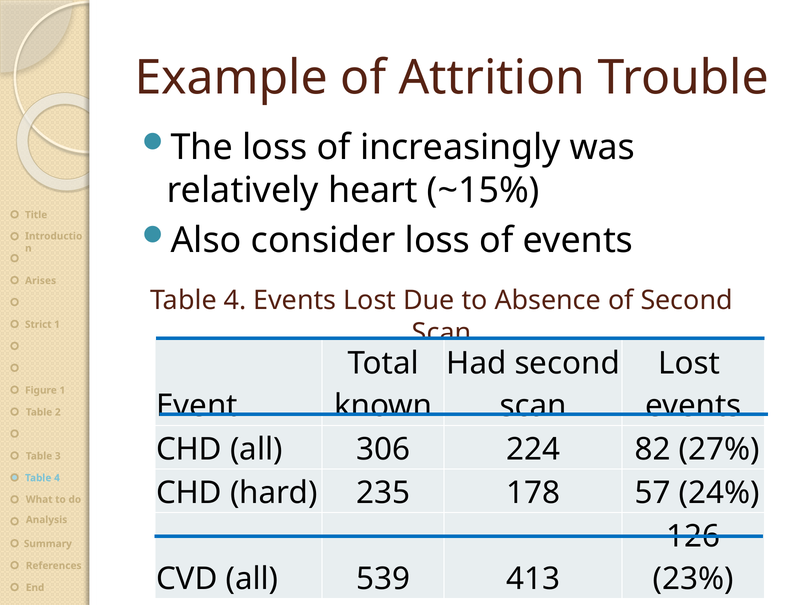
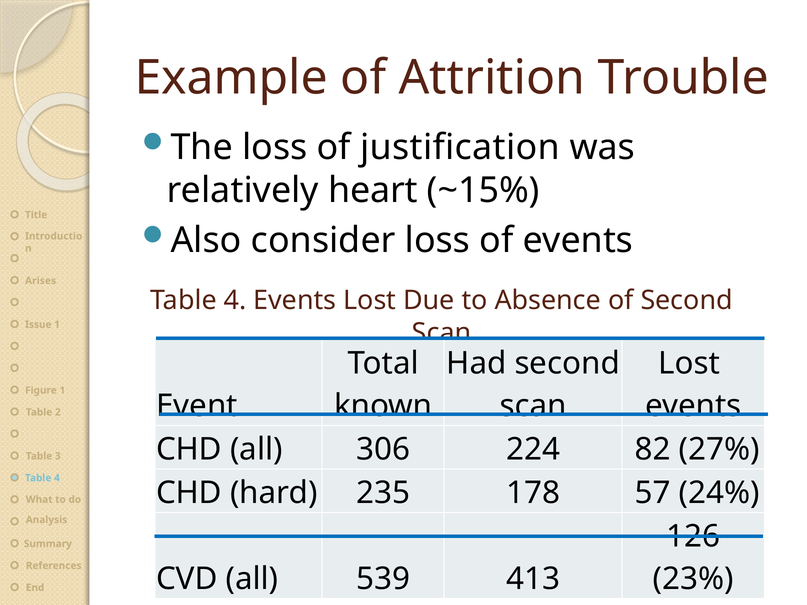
increasingly: increasingly -> justification
Strict: Strict -> Issue
